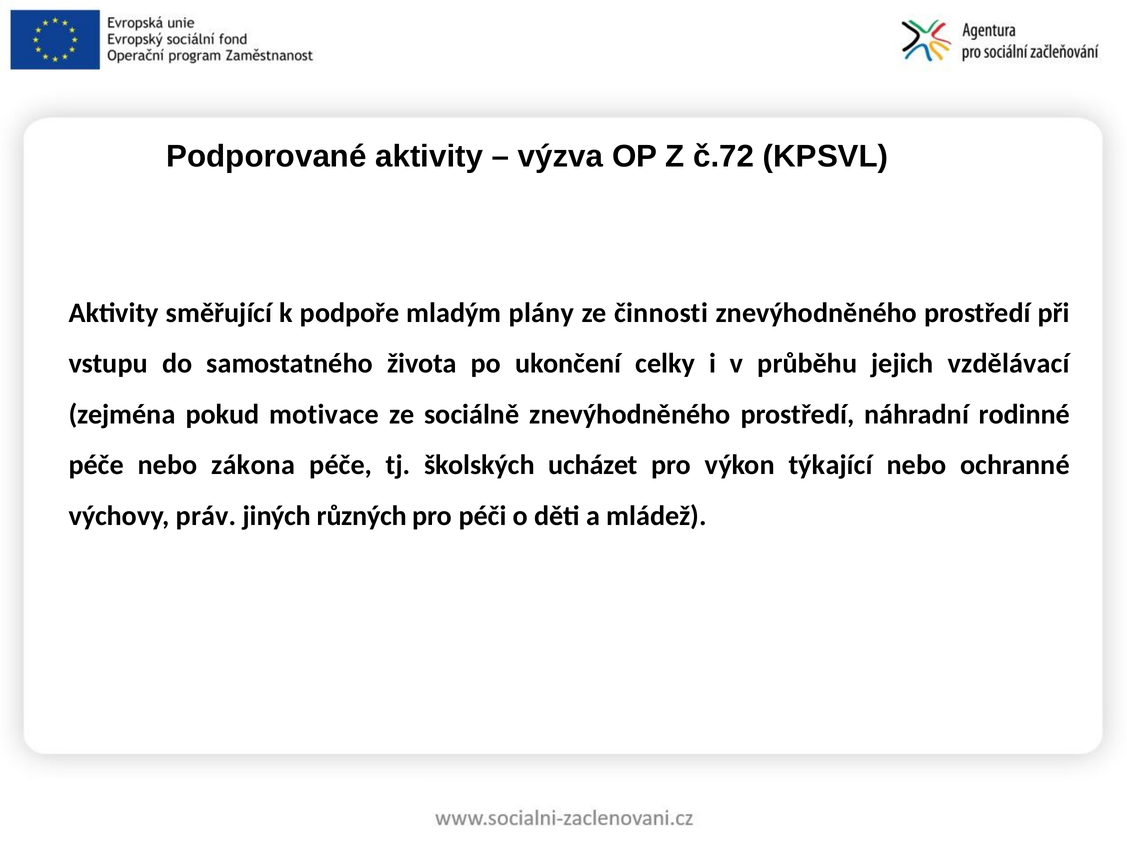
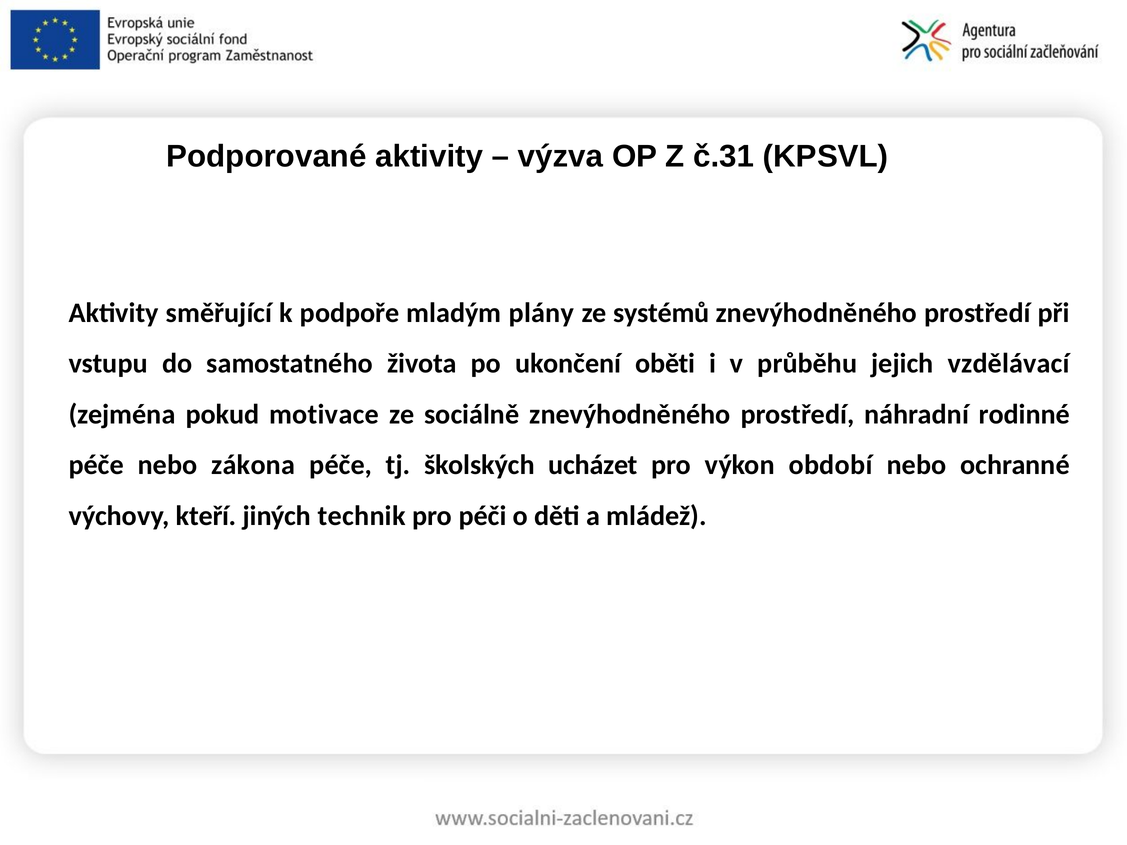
č.72: č.72 -> č.31
činnosti: činnosti -> systémů
celky: celky -> oběti
týkající: týkající -> období
práv: práv -> kteří
různých: různých -> technik
